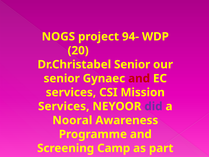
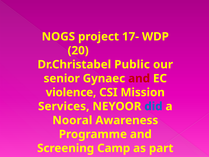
94-: 94- -> 17-
Dr.Christabel Senior: Senior -> Public
services at (71, 92): services -> violence
did colour: purple -> blue
